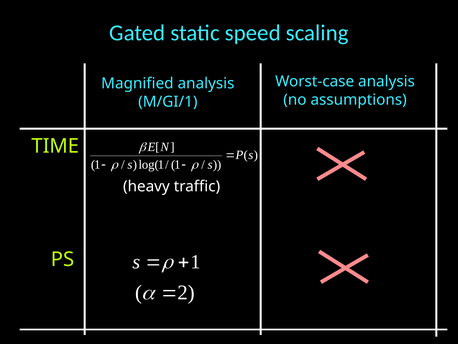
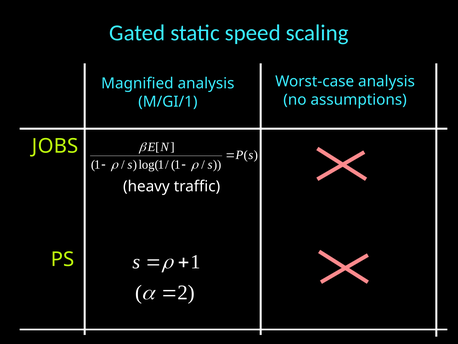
TIME: TIME -> JOBS
